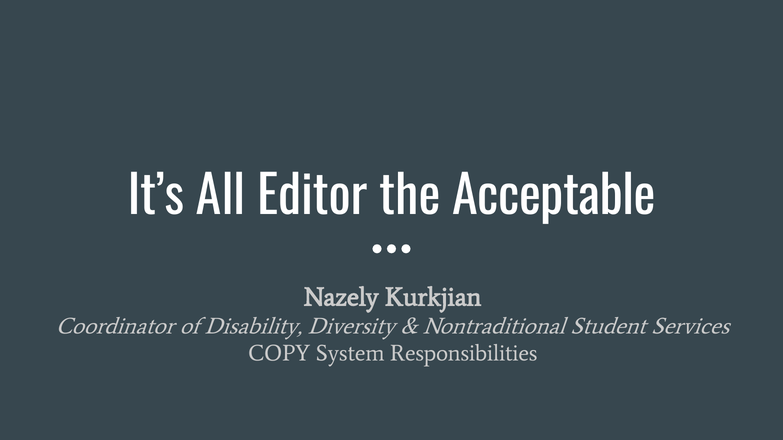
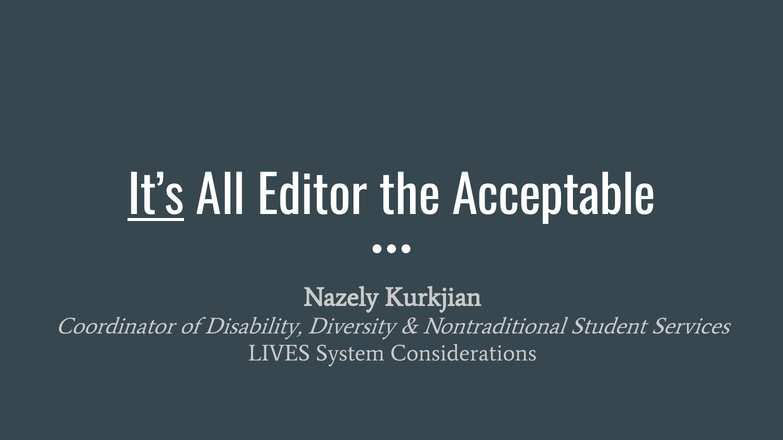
It’s underline: none -> present
COPY: COPY -> LIVES
Responsibilities: Responsibilities -> Considerations
